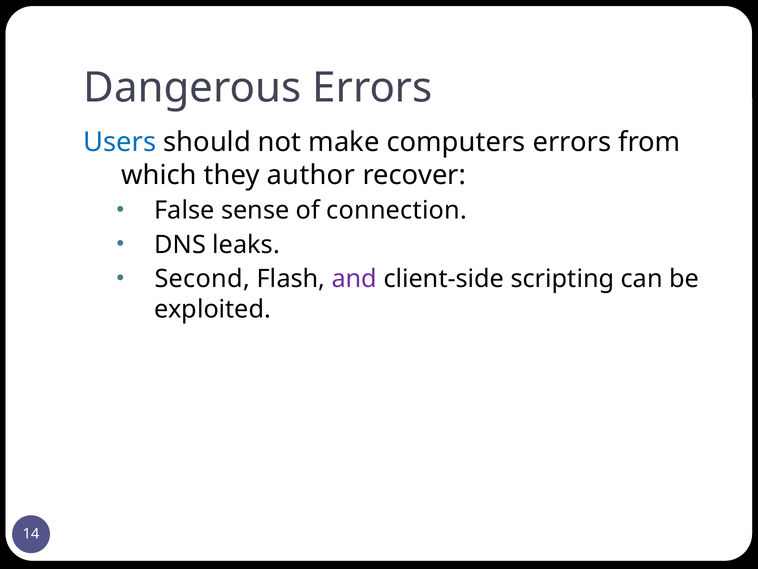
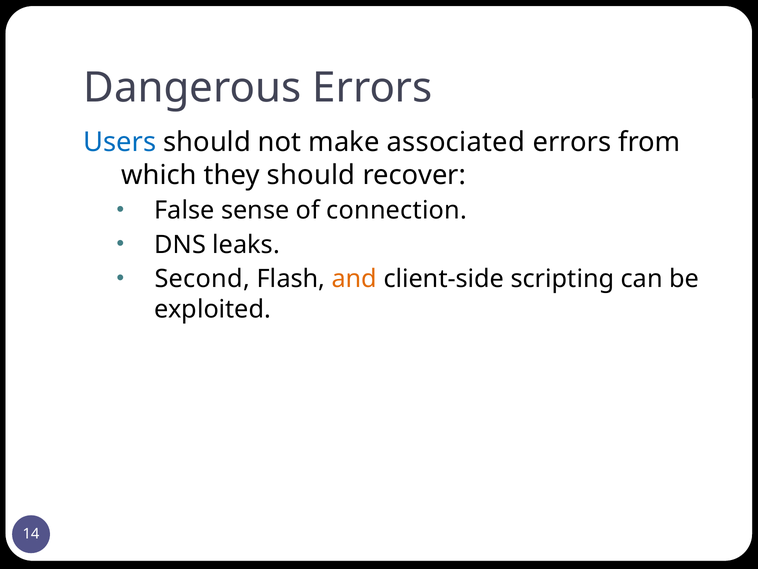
computers: computers -> associated
they author: author -> should
and colour: purple -> orange
